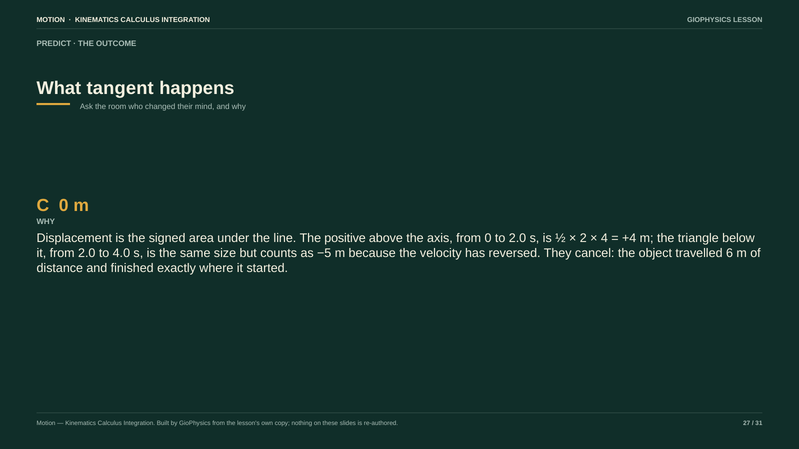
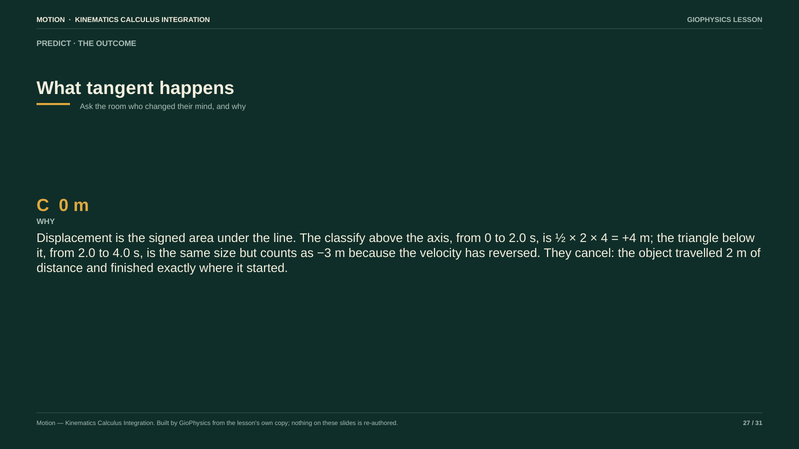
positive: positive -> classify
−5: −5 -> −3
travelled 6: 6 -> 2
